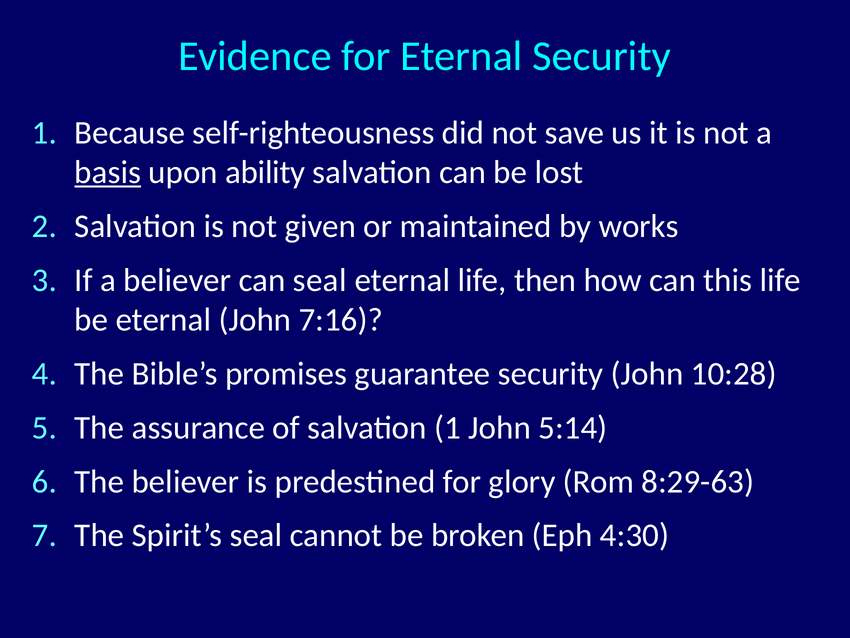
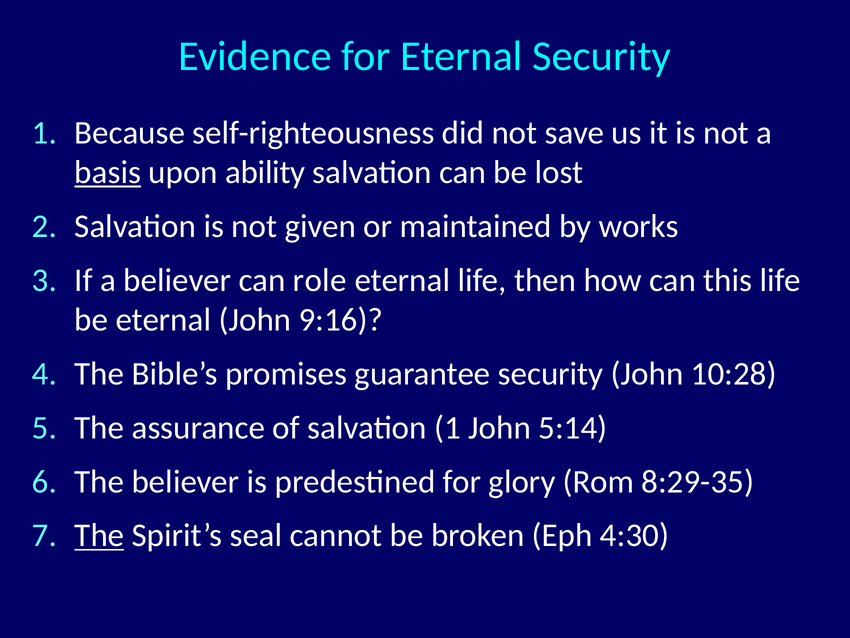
can seal: seal -> role
7:16: 7:16 -> 9:16
8:29-63: 8:29-63 -> 8:29-35
The at (99, 535) underline: none -> present
